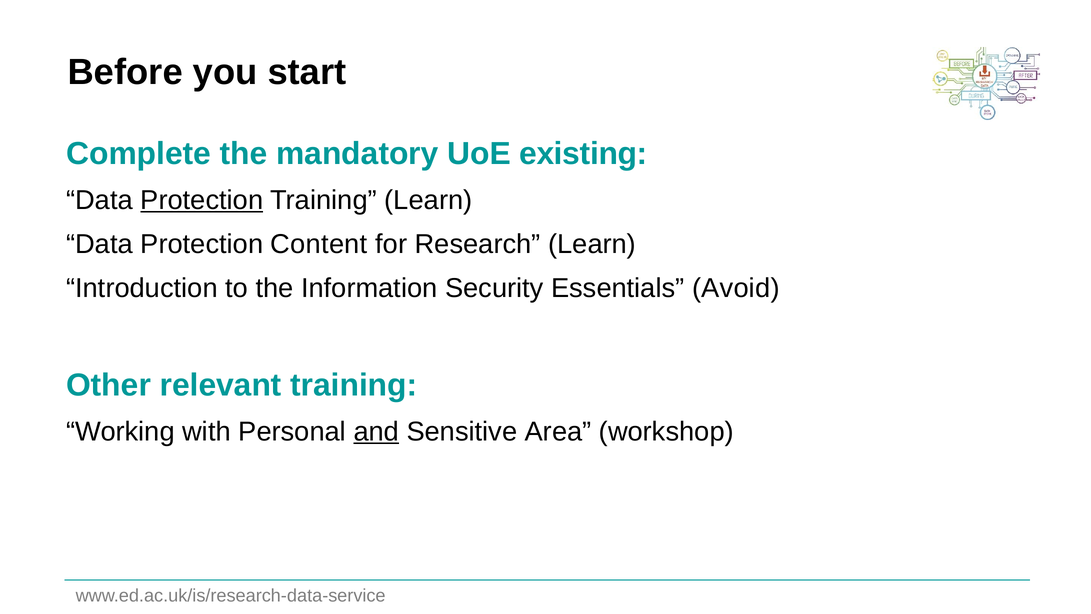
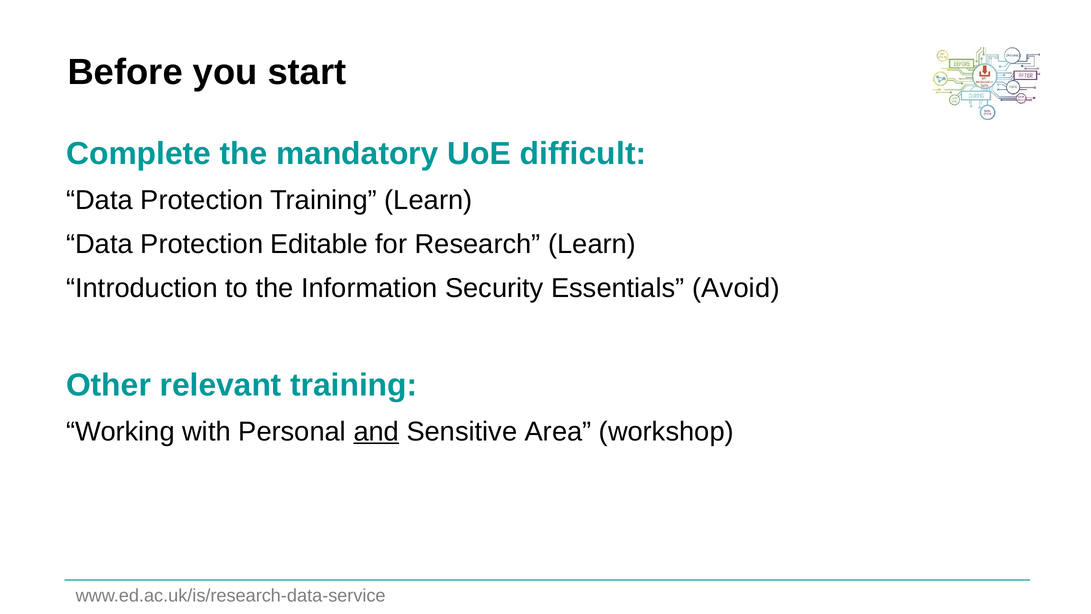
existing: existing -> difficult
Protection at (202, 200) underline: present -> none
Content: Content -> Editable
